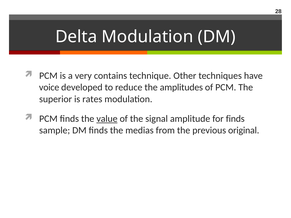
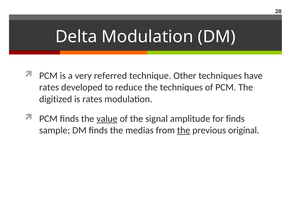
contains: contains -> referred
voice at (49, 88): voice -> rates
the amplitudes: amplitudes -> techniques
superior: superior -> digitized
the at (184, 131) underline: none -> present
